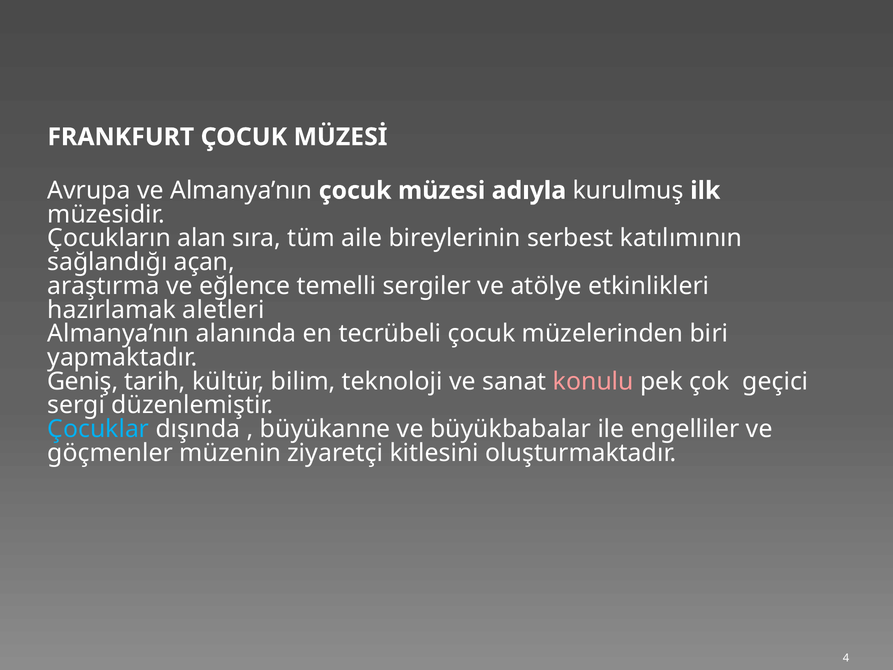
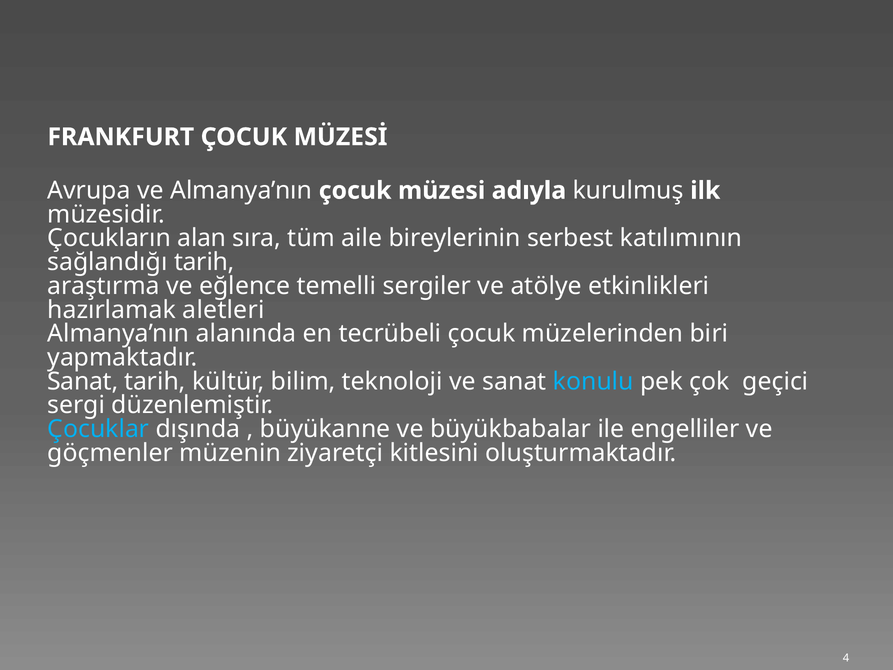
sağlandığı açan: açan -> tarih
Geniş at (83, 381): Geniş -> Sanat
konulu colour: pink -> light blue
